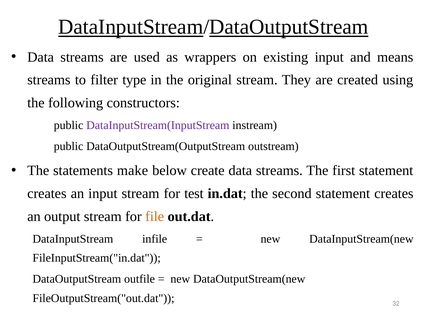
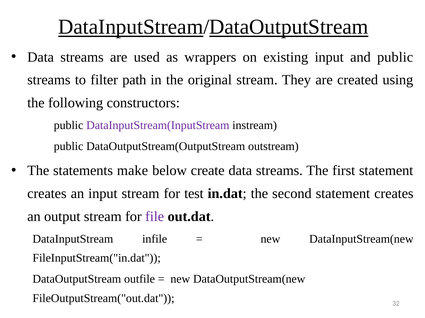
and means: means -> public
type: type -> path
file colour: orange -> purple
